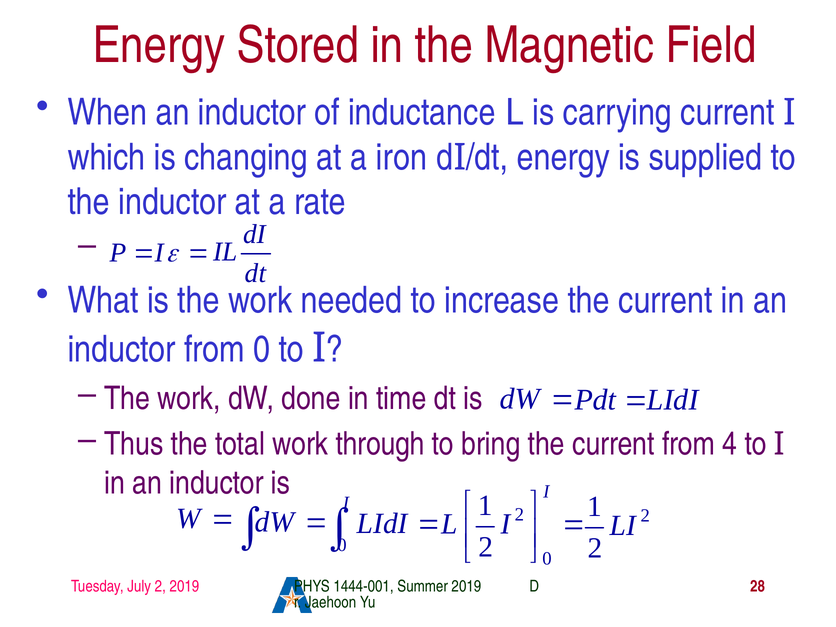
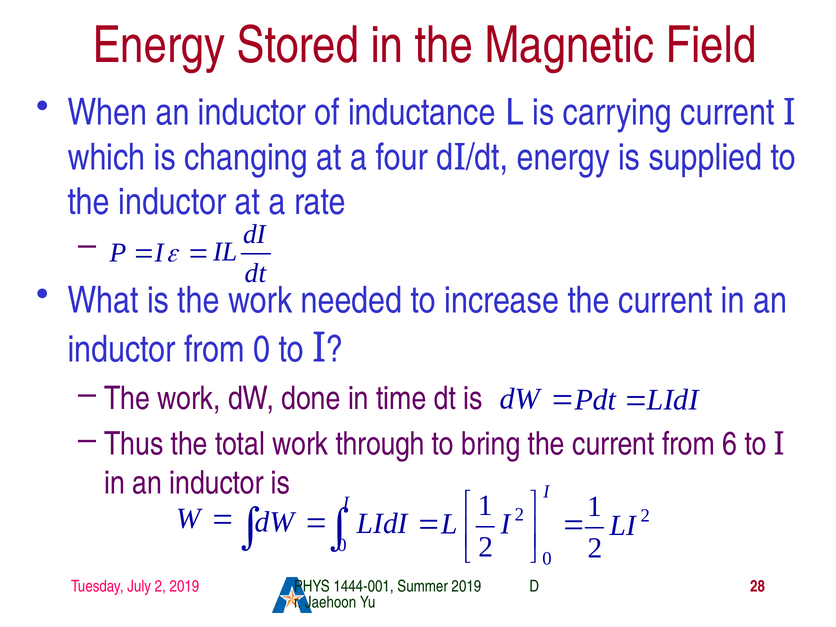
iron: iron -> four
4: 4 -> 6
